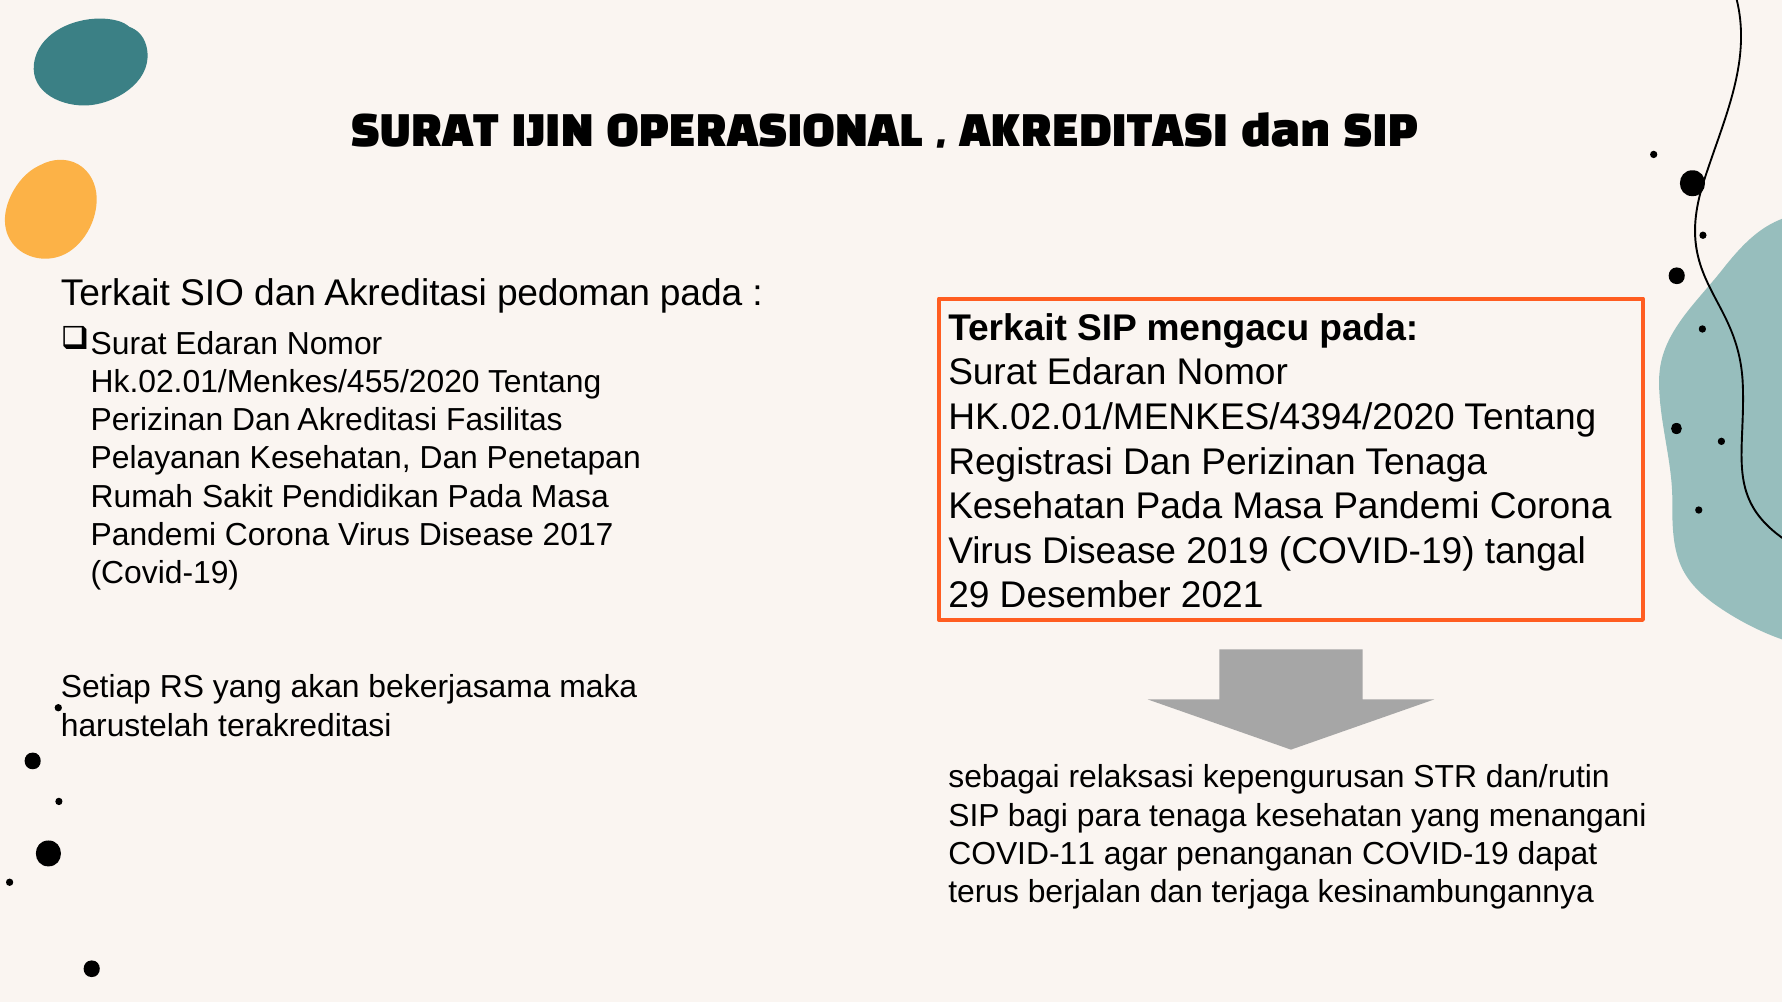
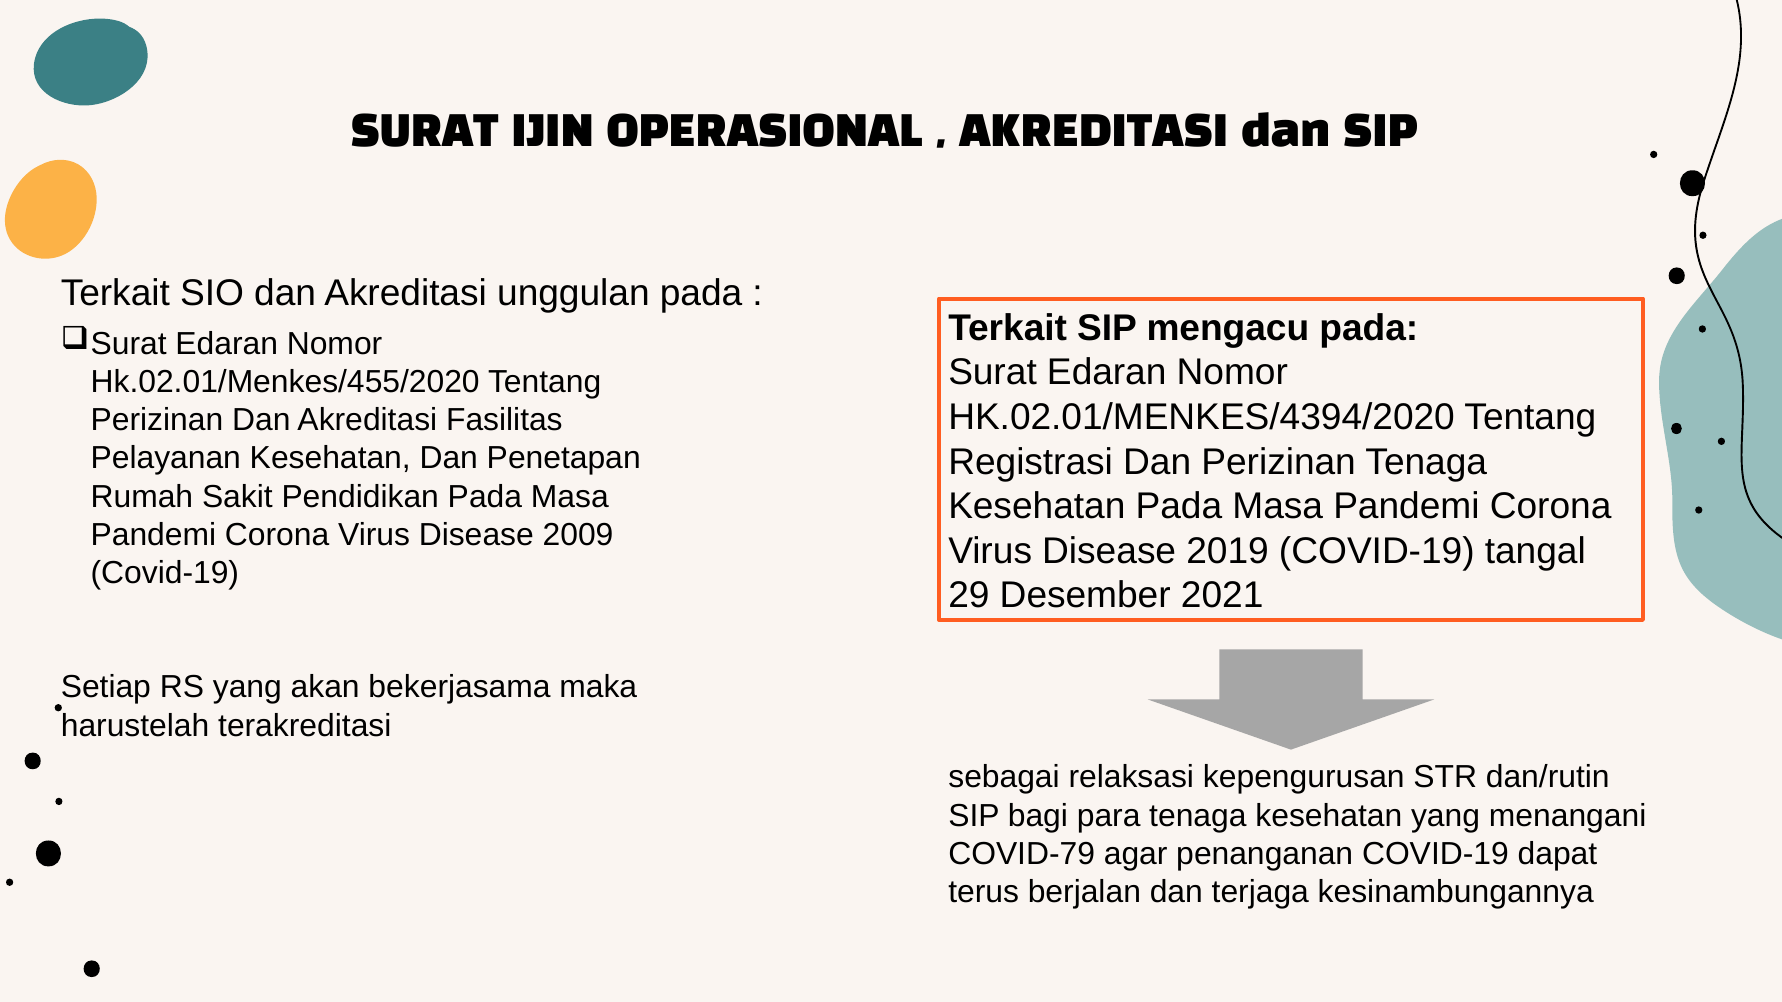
pedoman: pedoman -> unggulan
2017: 2017 -> 2009
COVID-11: COVID-11 -> COVID-79
